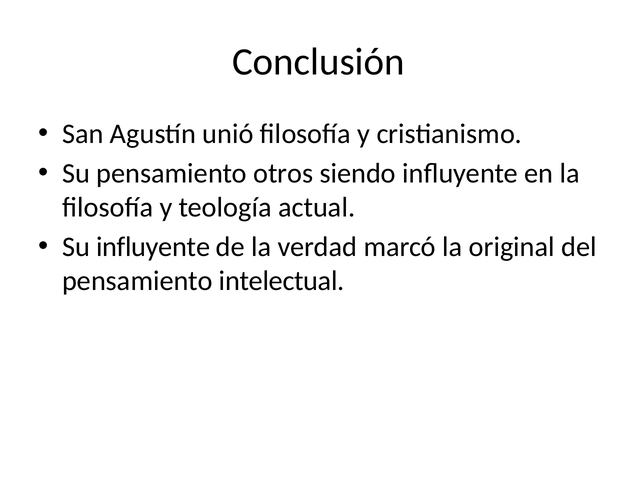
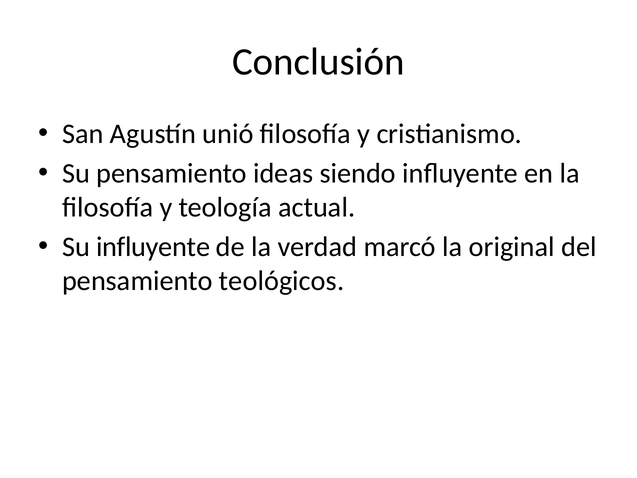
otros: otros -> ideas
intelectual: intelectual -> teológicos
